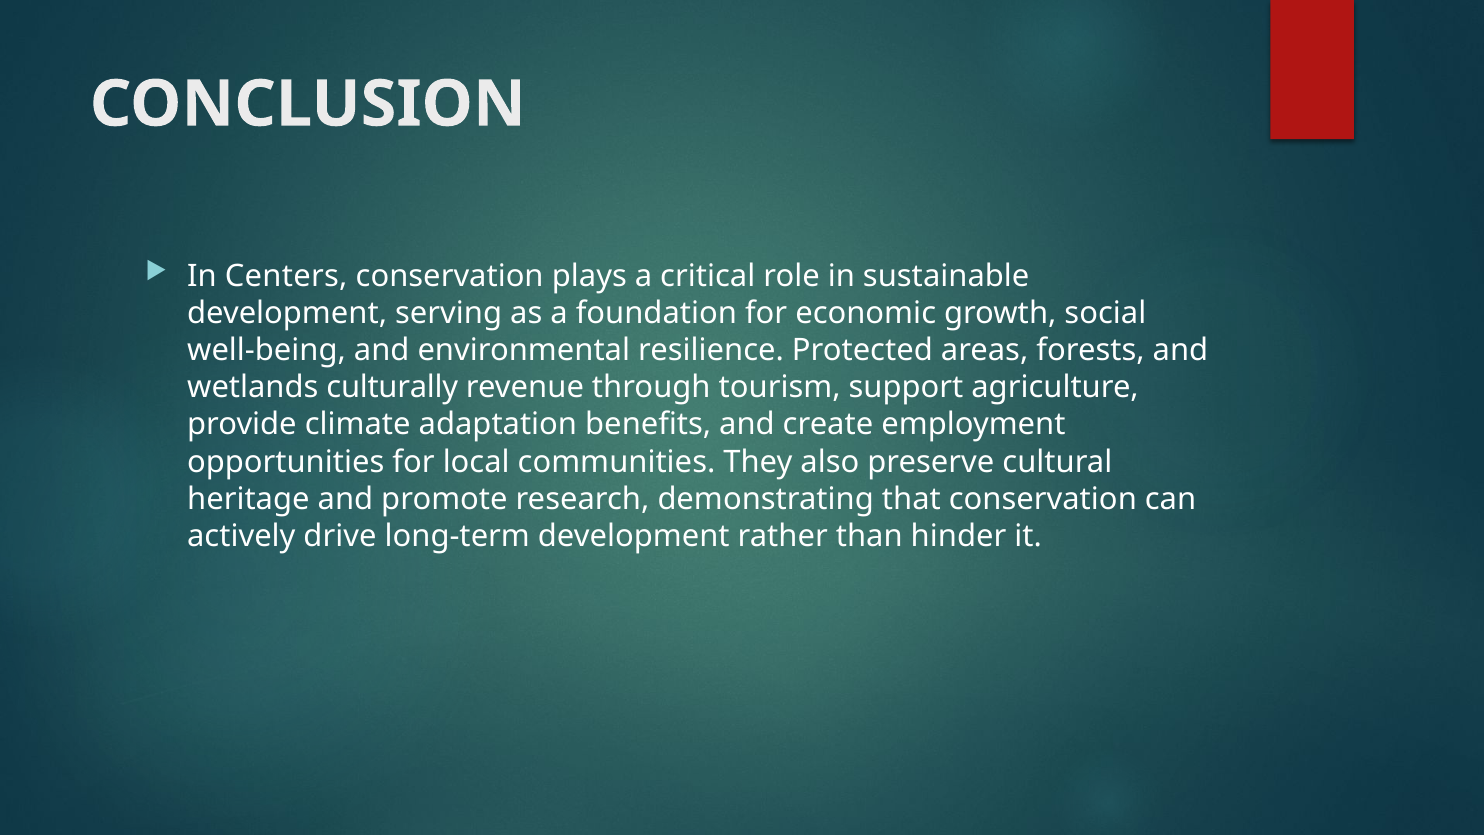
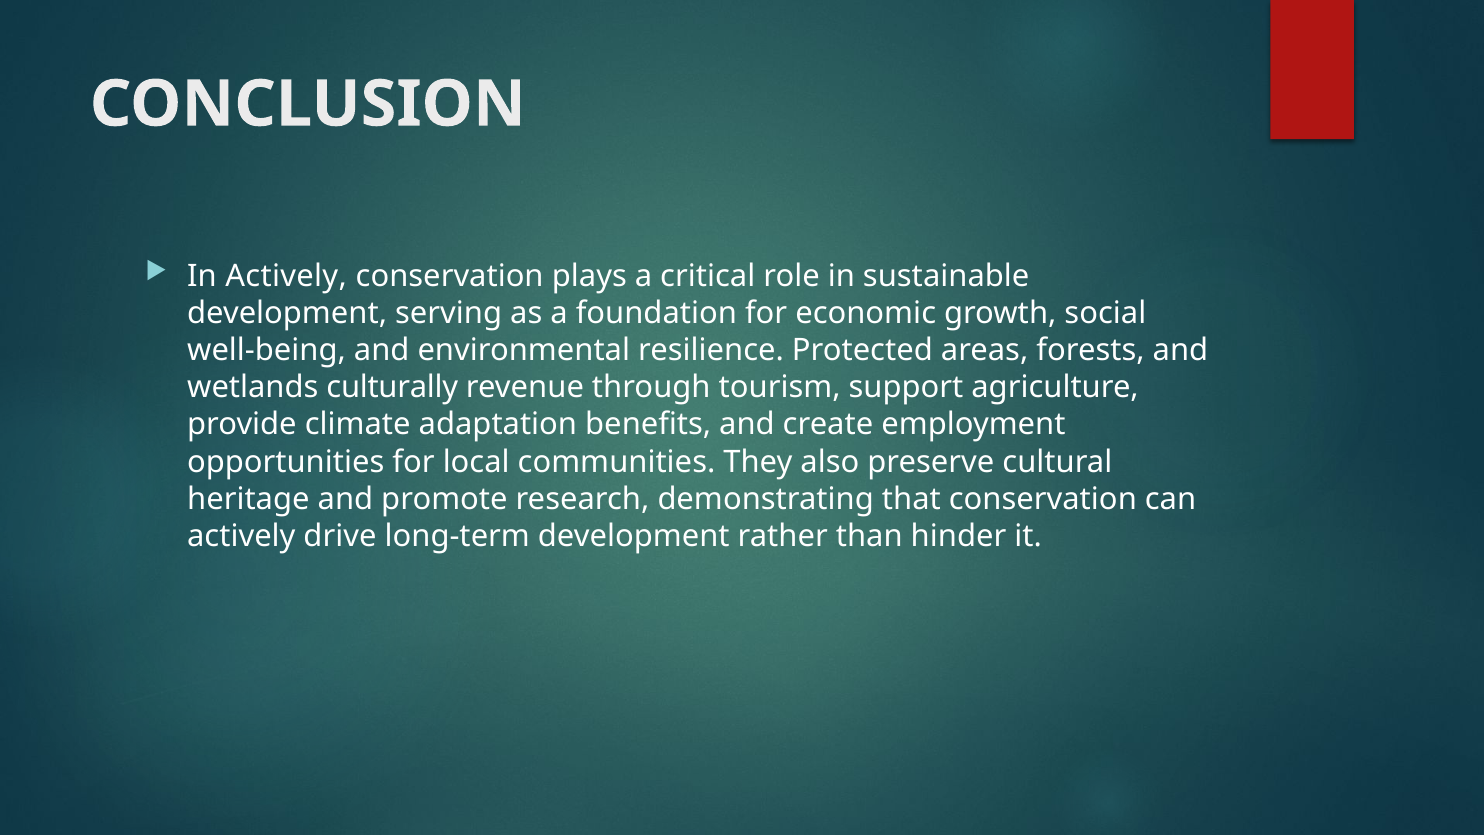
In Centers: Centers -> Actively
